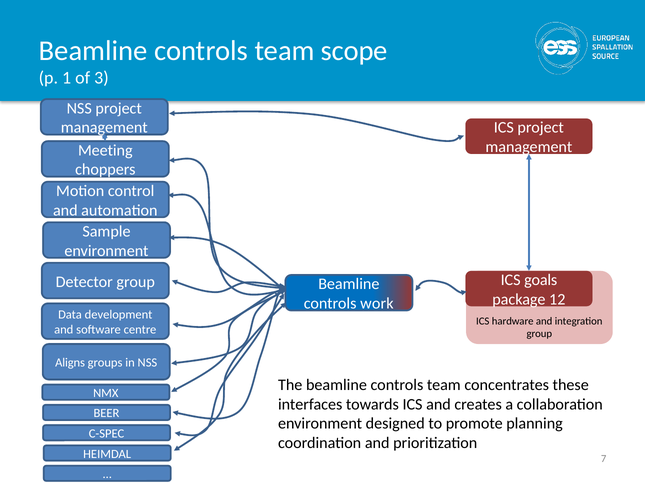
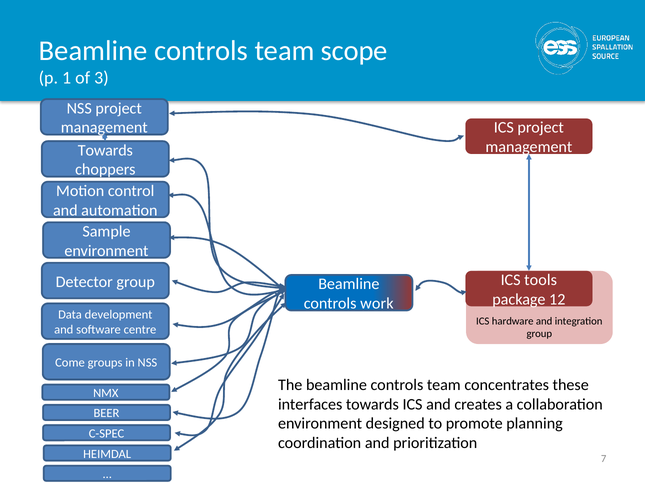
Meeting at (105, 151): Meeting -> Towards
goals: goals -> tools
Aligns: Aligns -> Come
